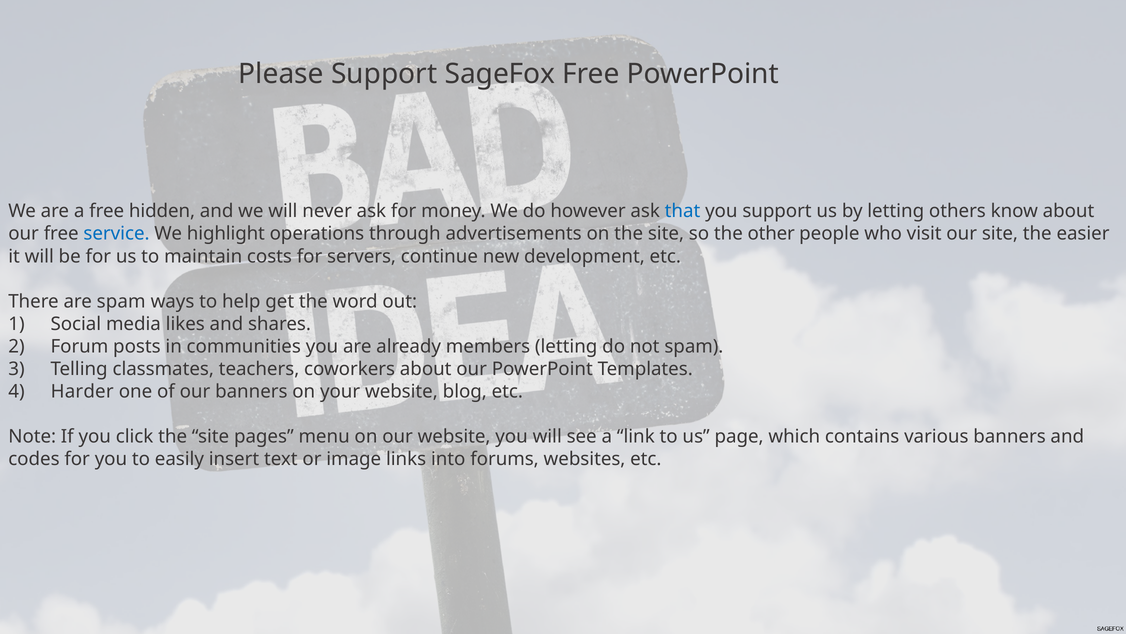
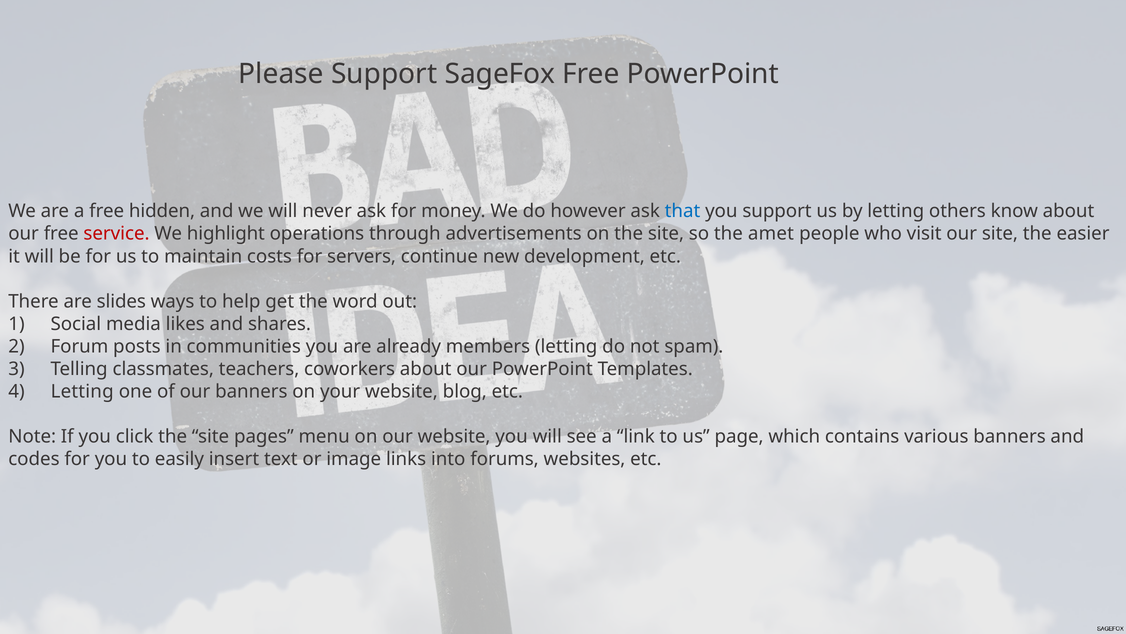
service colour: blue -> red
other: other -> amet
are spam: spam -> slides
Harder at (82, 391): Harder -> Letting
